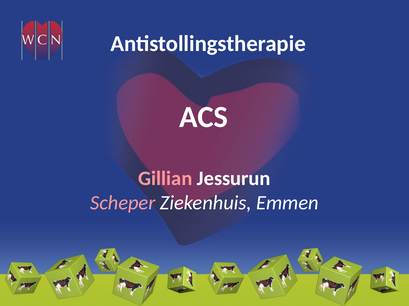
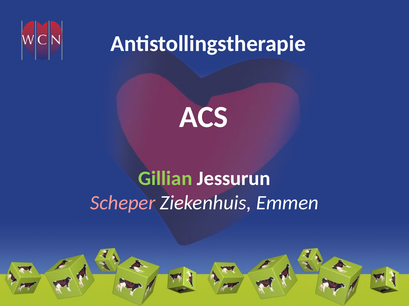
Gillian colour: pink -> light green
